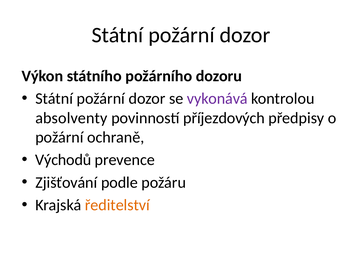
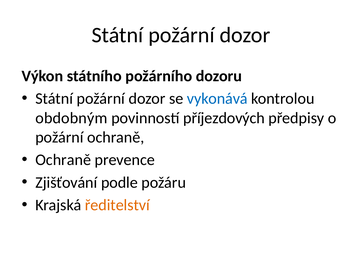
vykonává colour: purple -> blue
absolventy: absolventy -> obdobným
Východů at (63, 160): Východů -> Ochraně
